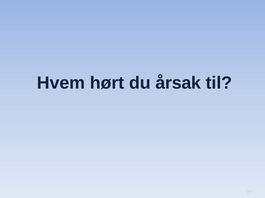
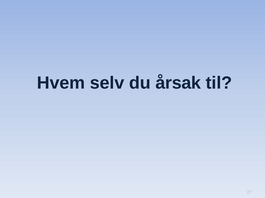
hørt: hørt -> selv
